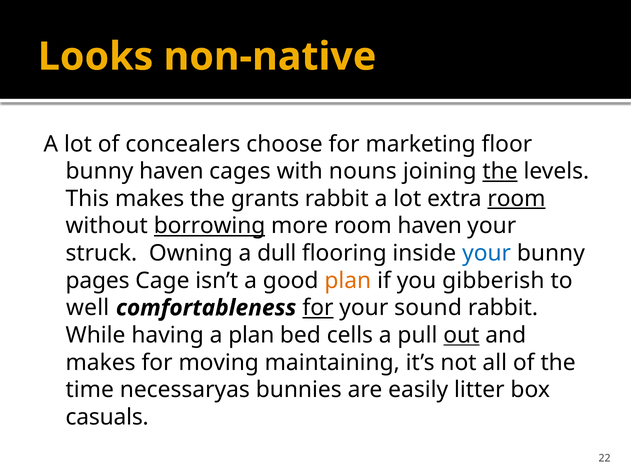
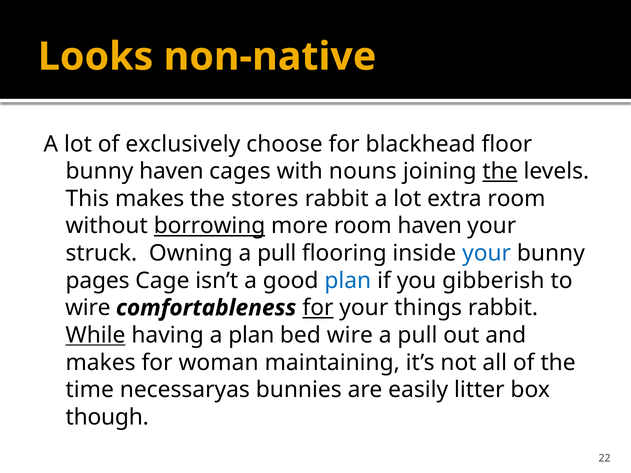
concealers: concealers -> exclusively
marketing: marketing -> blackhead
grants: grants -> stores
room at (516, 199) underline: present -> none
Owning a dull: dull -> pull
plan at (348, 281) colour: orange -> blue
well at (88, 308): well -> wire
sound: sound -> things
While underline: none -> present
bed cells: cells -> wire
out underline: present -> none
moving: moving -> woman
casuals: casuals -> though
